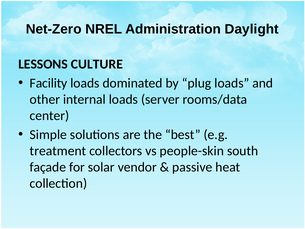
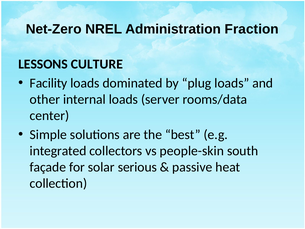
Daylight: Daylight -> Fraction
treatment: treatment -> integrated
vendor: vendor -> serious
